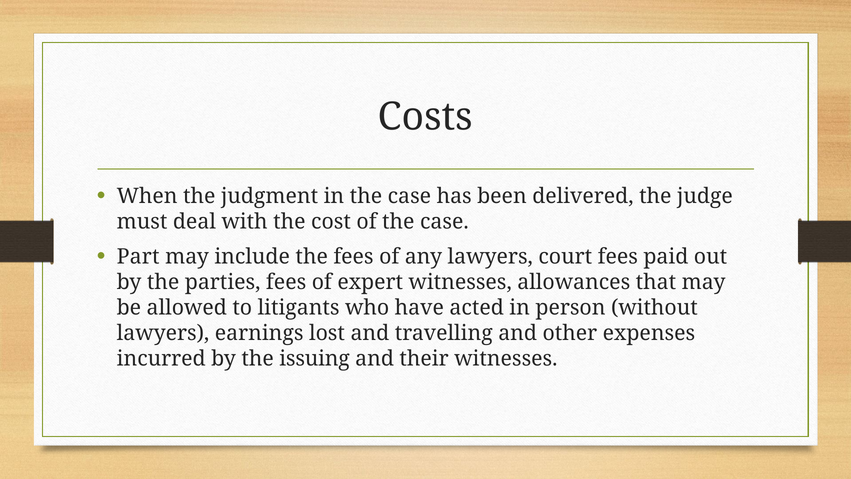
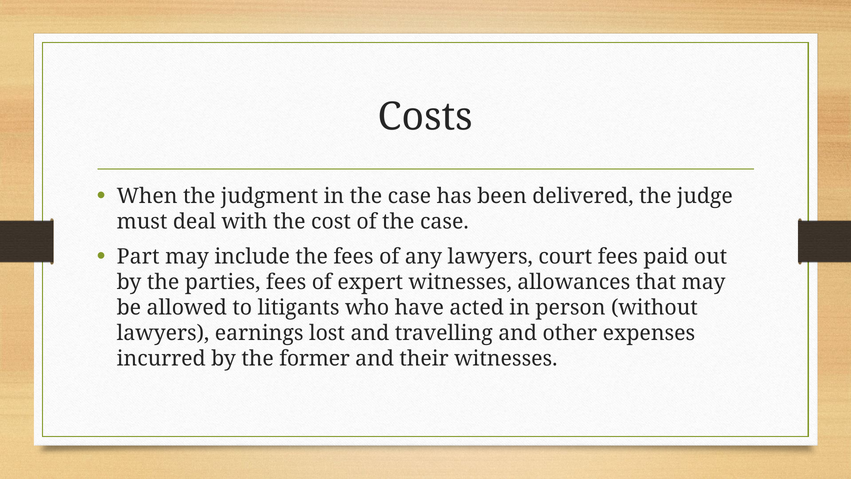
issuing: issuing -> former
